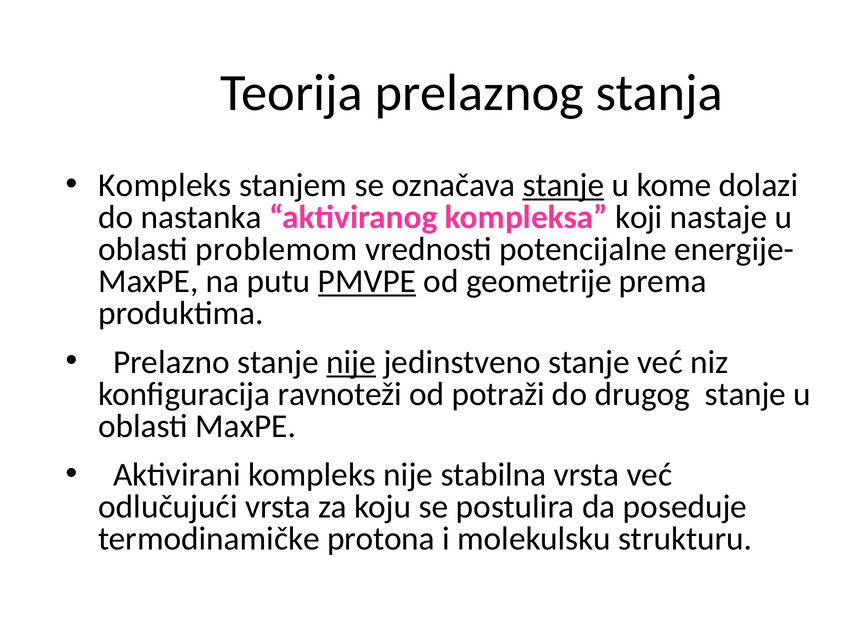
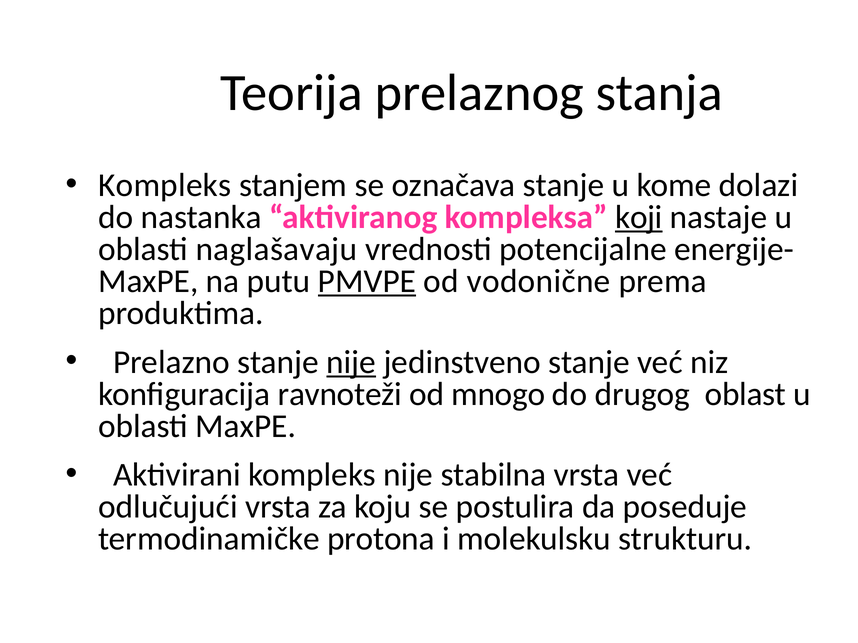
stanje at (563, 185) underline: present -> none
koji underline: none -> present
problemom: problemom -> naglašavaju
geometrije: geometrije -> vodonične
potraži: potraži -> mnogo
drugog stanje: stanje -> oblast
